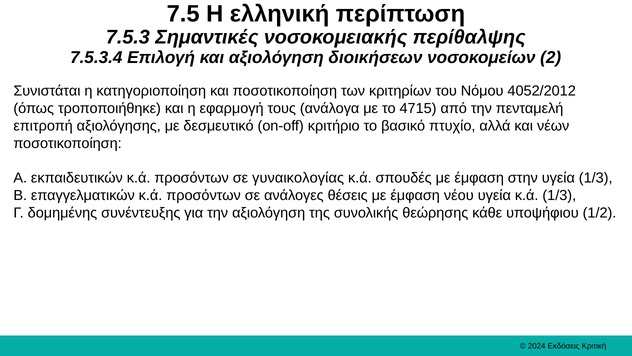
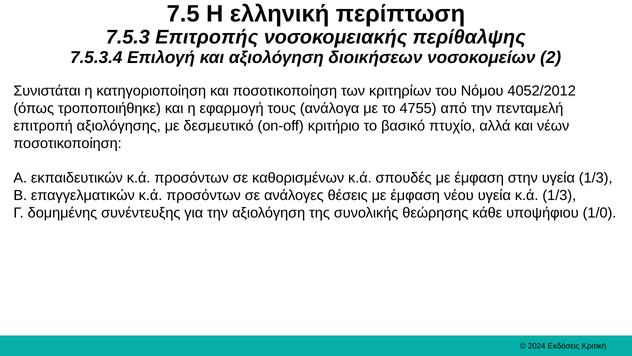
Σημαντικές: Σημαντικές -> Επιτροπής
4715: 4715 -> 4755
γυναικολογίας: γυναικολογίας -> καθορισμένων
1/2: 1/2 -> 1/0
